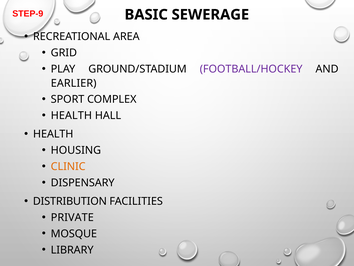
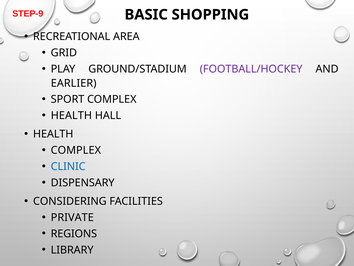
SEWERAGE: SEWERAGE -> SHOPPING
HOUSING at (76, 150): HOUSING -> COMPLEX
CLINIC colour: orange -> blue
DISTRIBUTION: DISTRIBUTION -> CONSIDERING
MOSQUE: MOSQUE -> REGIONS
